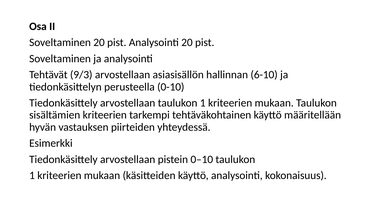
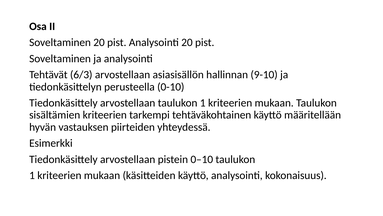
9/3: 9/3 -> 6/3
6-10: 6-10 -> 9-10
